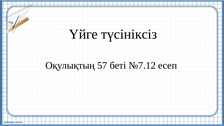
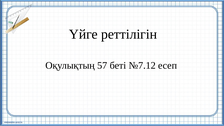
түсініксіз: түсініксіз -> реттілігін
